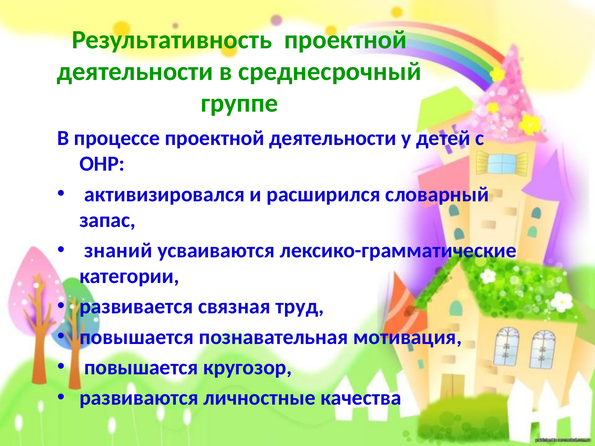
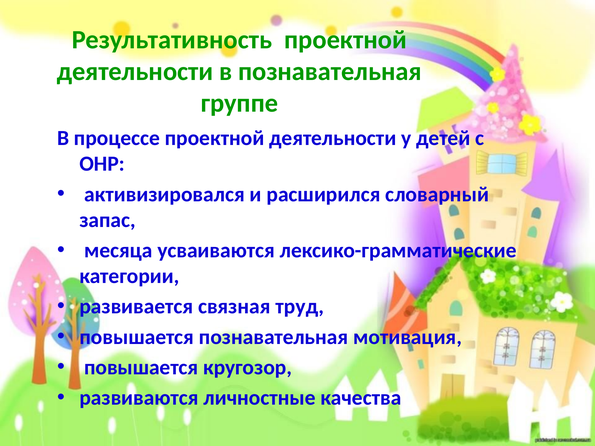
в среднесрочный: среднесрочный -> познавательная
знаний: знаний -> месяца
